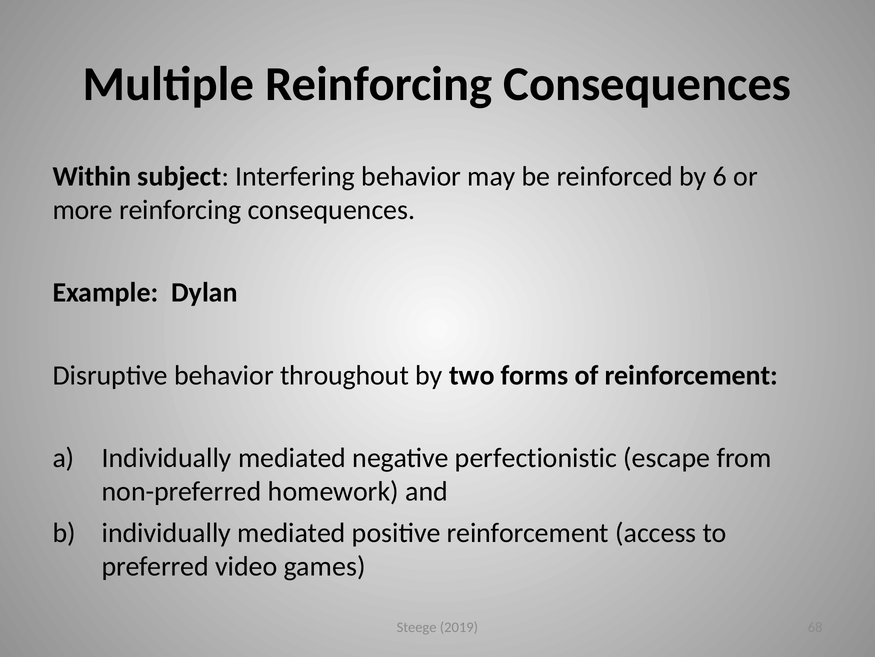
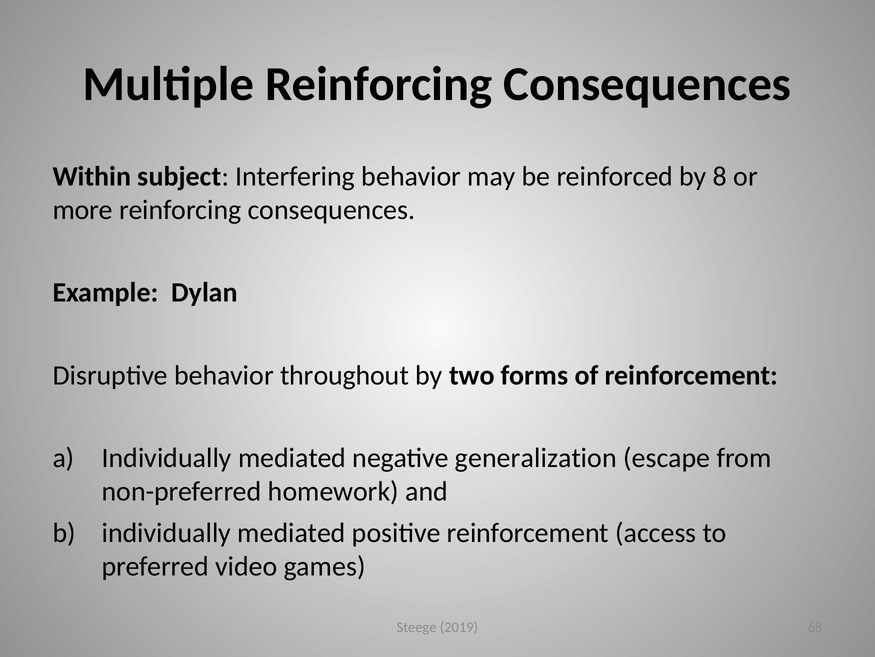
6: 6 -> 8
perfectionistic: perfectionistic -> generalization
